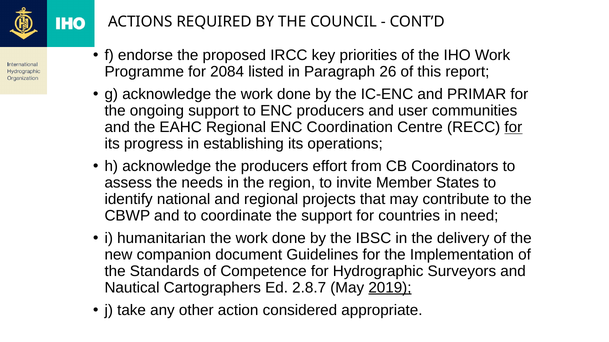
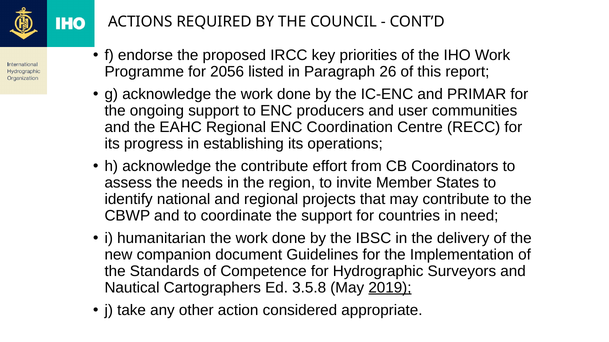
2084: 2084 -> 2056
for at (513, 127) underline: present -> none
the producers: producers -> contribute
2.8.7: 2.8.7 -> 3.5.8
